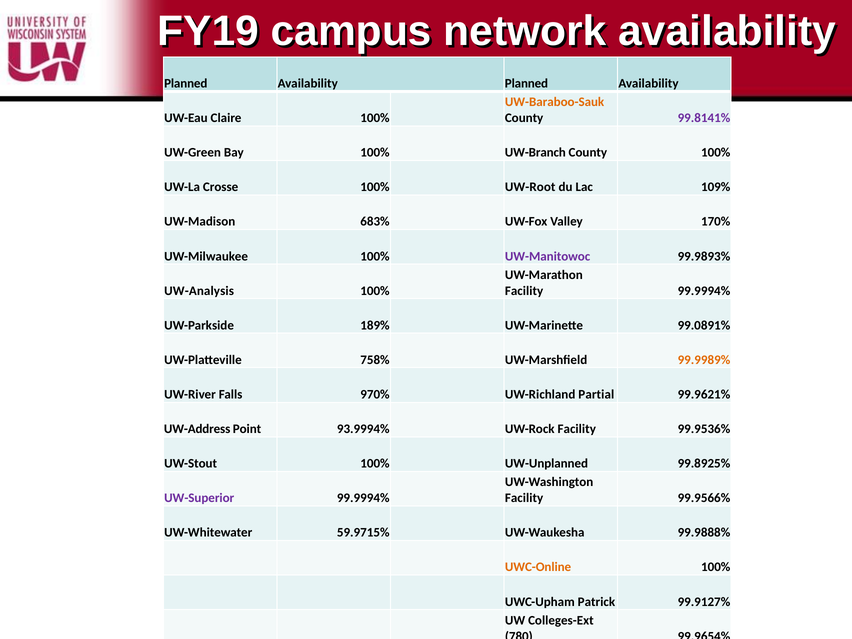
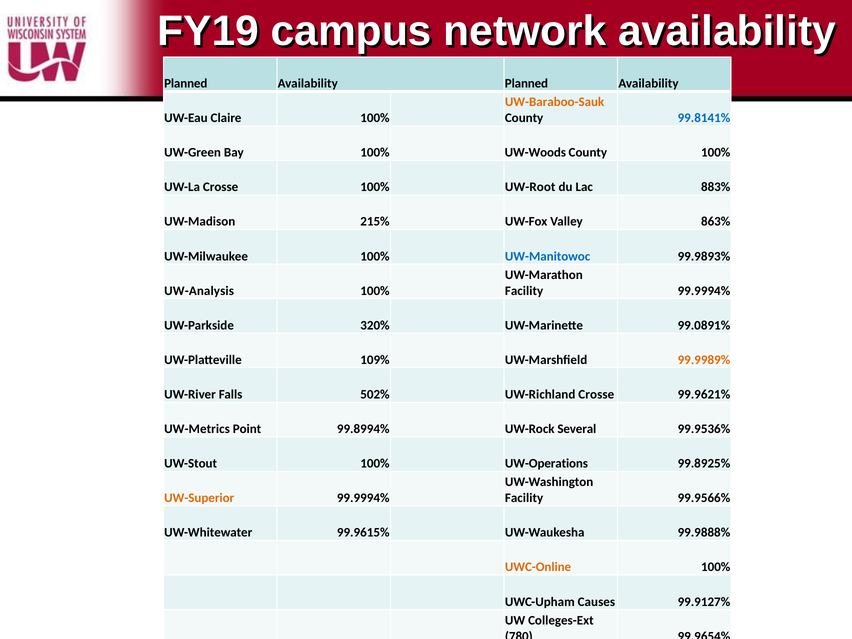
99.8141% colour: purple -> blue
UW-Branch: UW-Branch -> UW-Woods
109%: 109% -> 883%
683%: 683% -> 215%
170%: 170% -> 863%
UW-Manitowoc colour: purple -> blue
189%: 189% -> 320%
758%: 758% -> 109%
970%: 970% -> 502%
UW-Richland Partial: Partial -> Crosse
UW-Address: UW-Address -> UW-Metrics
93.9994%: 93.9994% -> 99.8994%
UW-Rock Facility: Facility -> Several
UW-Unplanned: UW-Unplanned -> UW-Operations
UW-Superior colour: purple -> orange
59.9715%: 59.9715% -> 99.9615%
Patrick: Patrick -> Causes
